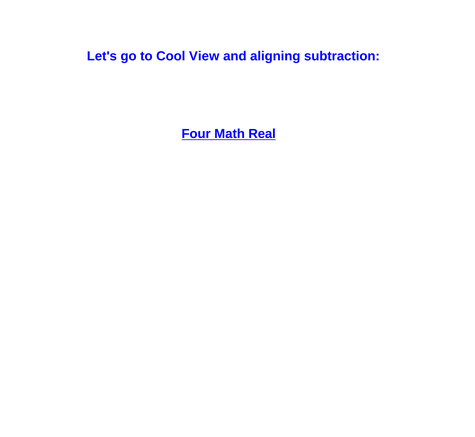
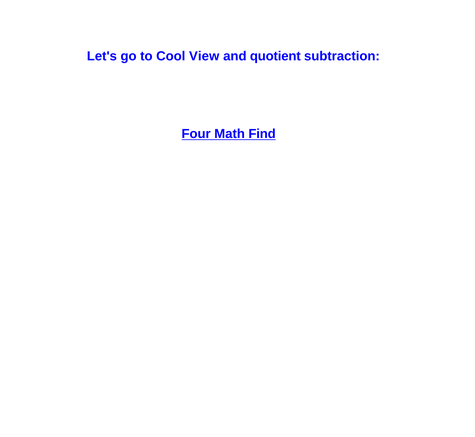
aligning: aligning -> quotient
Real: Real -> Find
